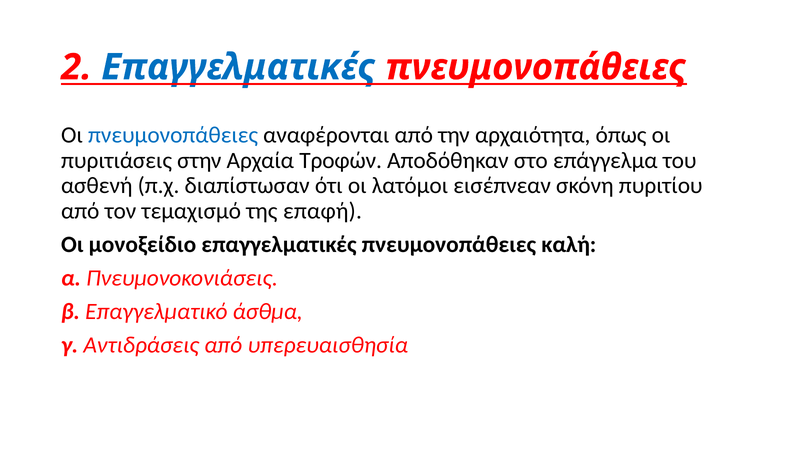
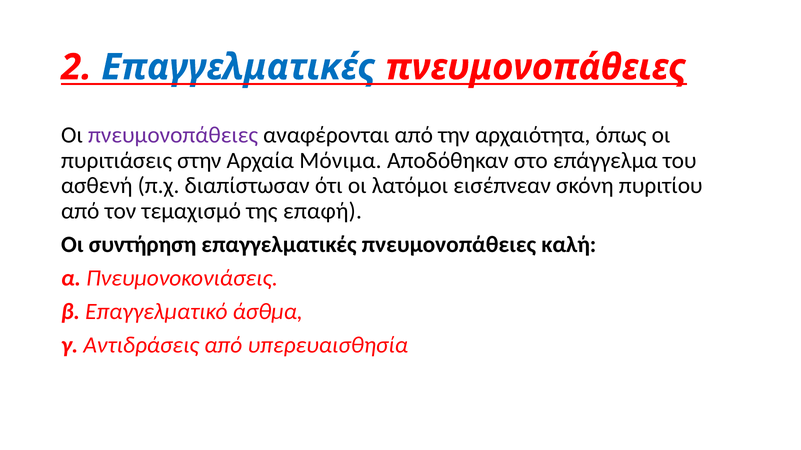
πνευμονοπάθειες at (173, 135) colour: blue -> purple
Τροφών: Τροφών -> Μόνιμα
μονοξείδιο: μονοξείδιο -> συντήρηση
